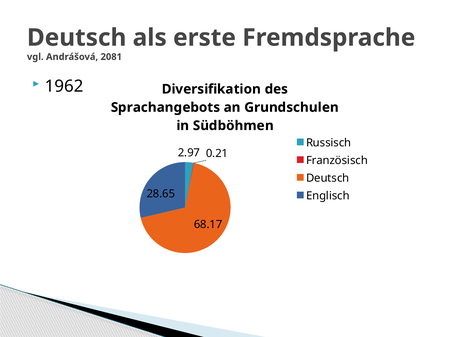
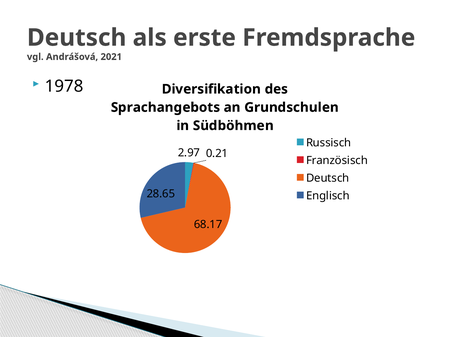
2081: 2081 -> 2021
1962: 1962 -> 1978
